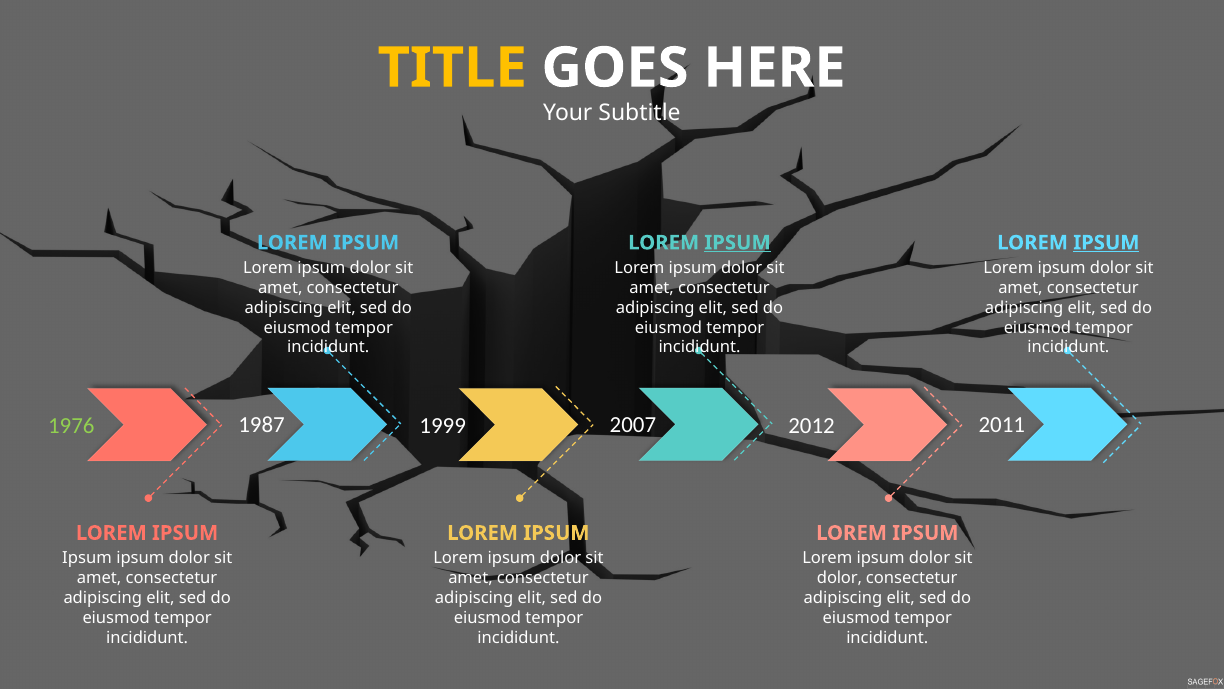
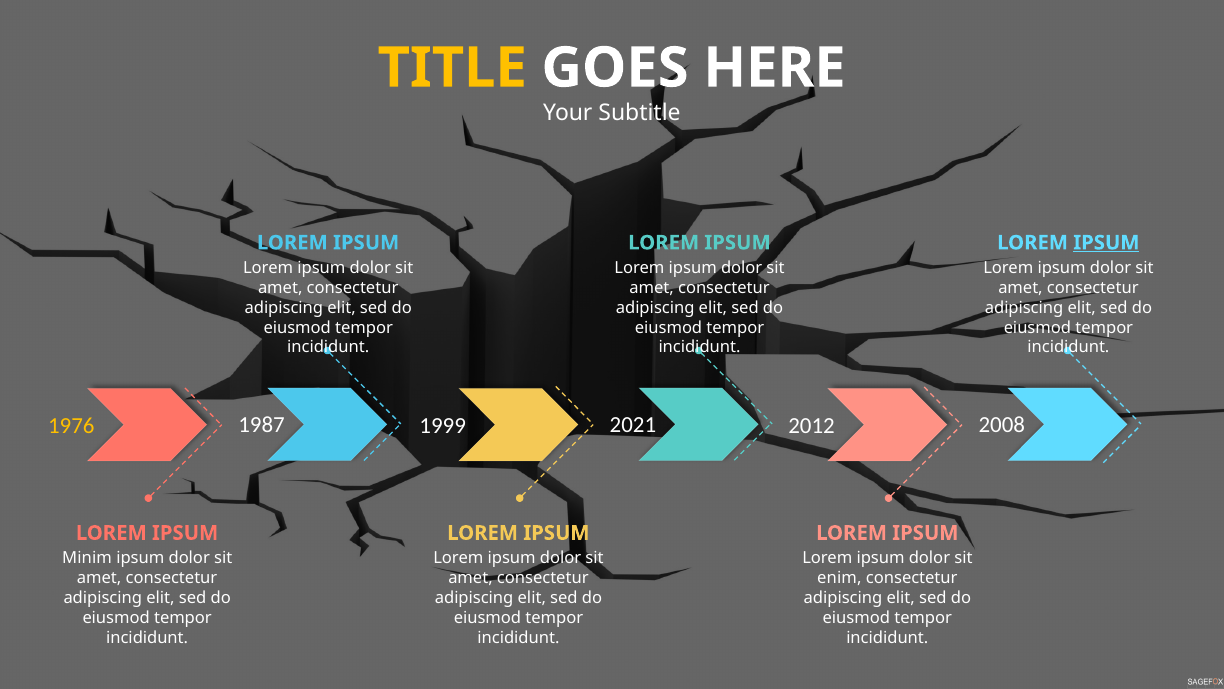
IPSUM at (737, 243) underline: present -> none
1976 colour: light green -> yellow
2007: 2007 -> 2021
2011: 2011 -> 2008
Ipsum at (87, 558): Ipsum -> Minim
dolor at (839, 578): dolor -> enim
